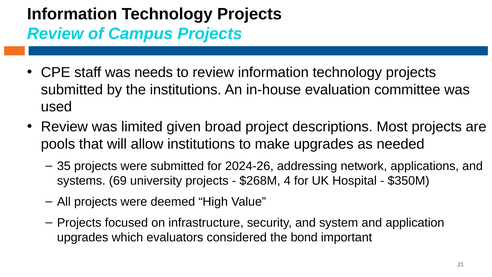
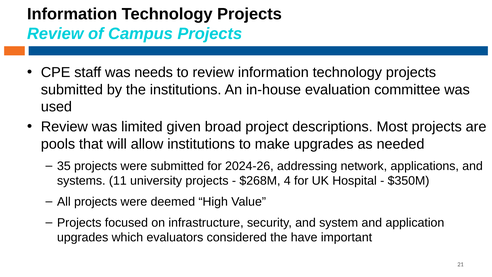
69: 69 -> 11
bond: bond -> have
